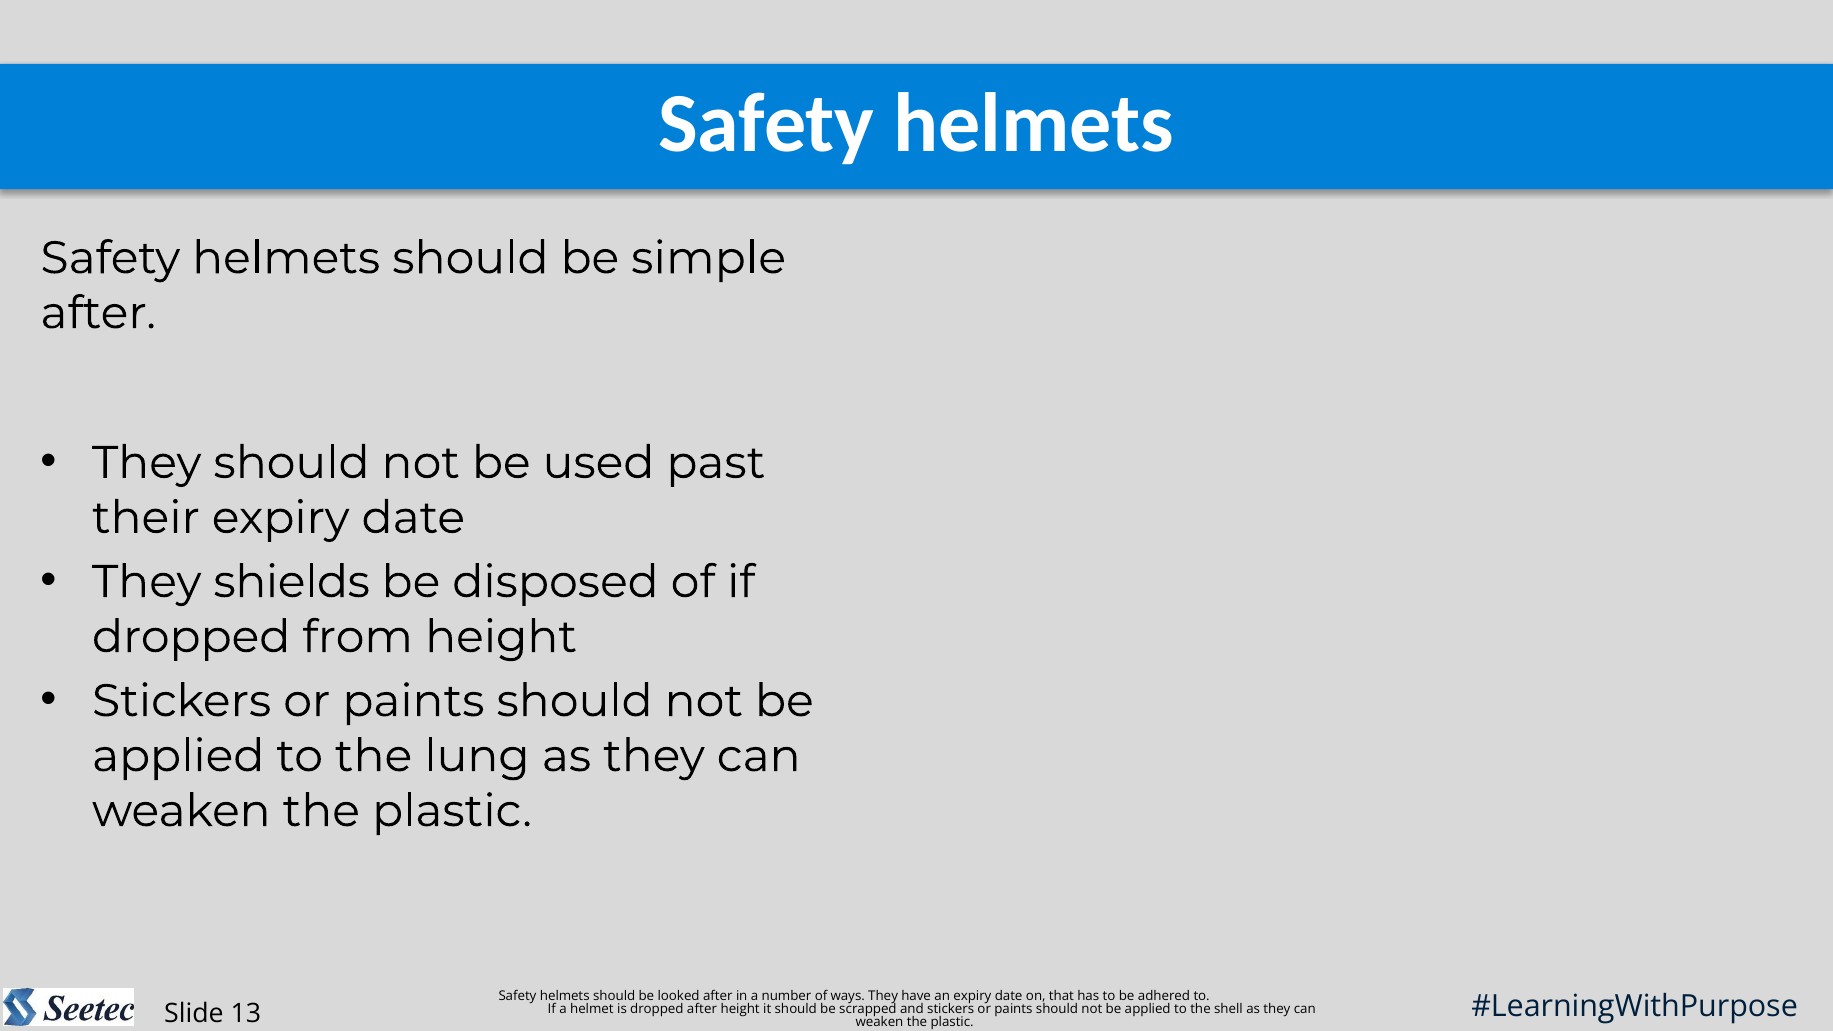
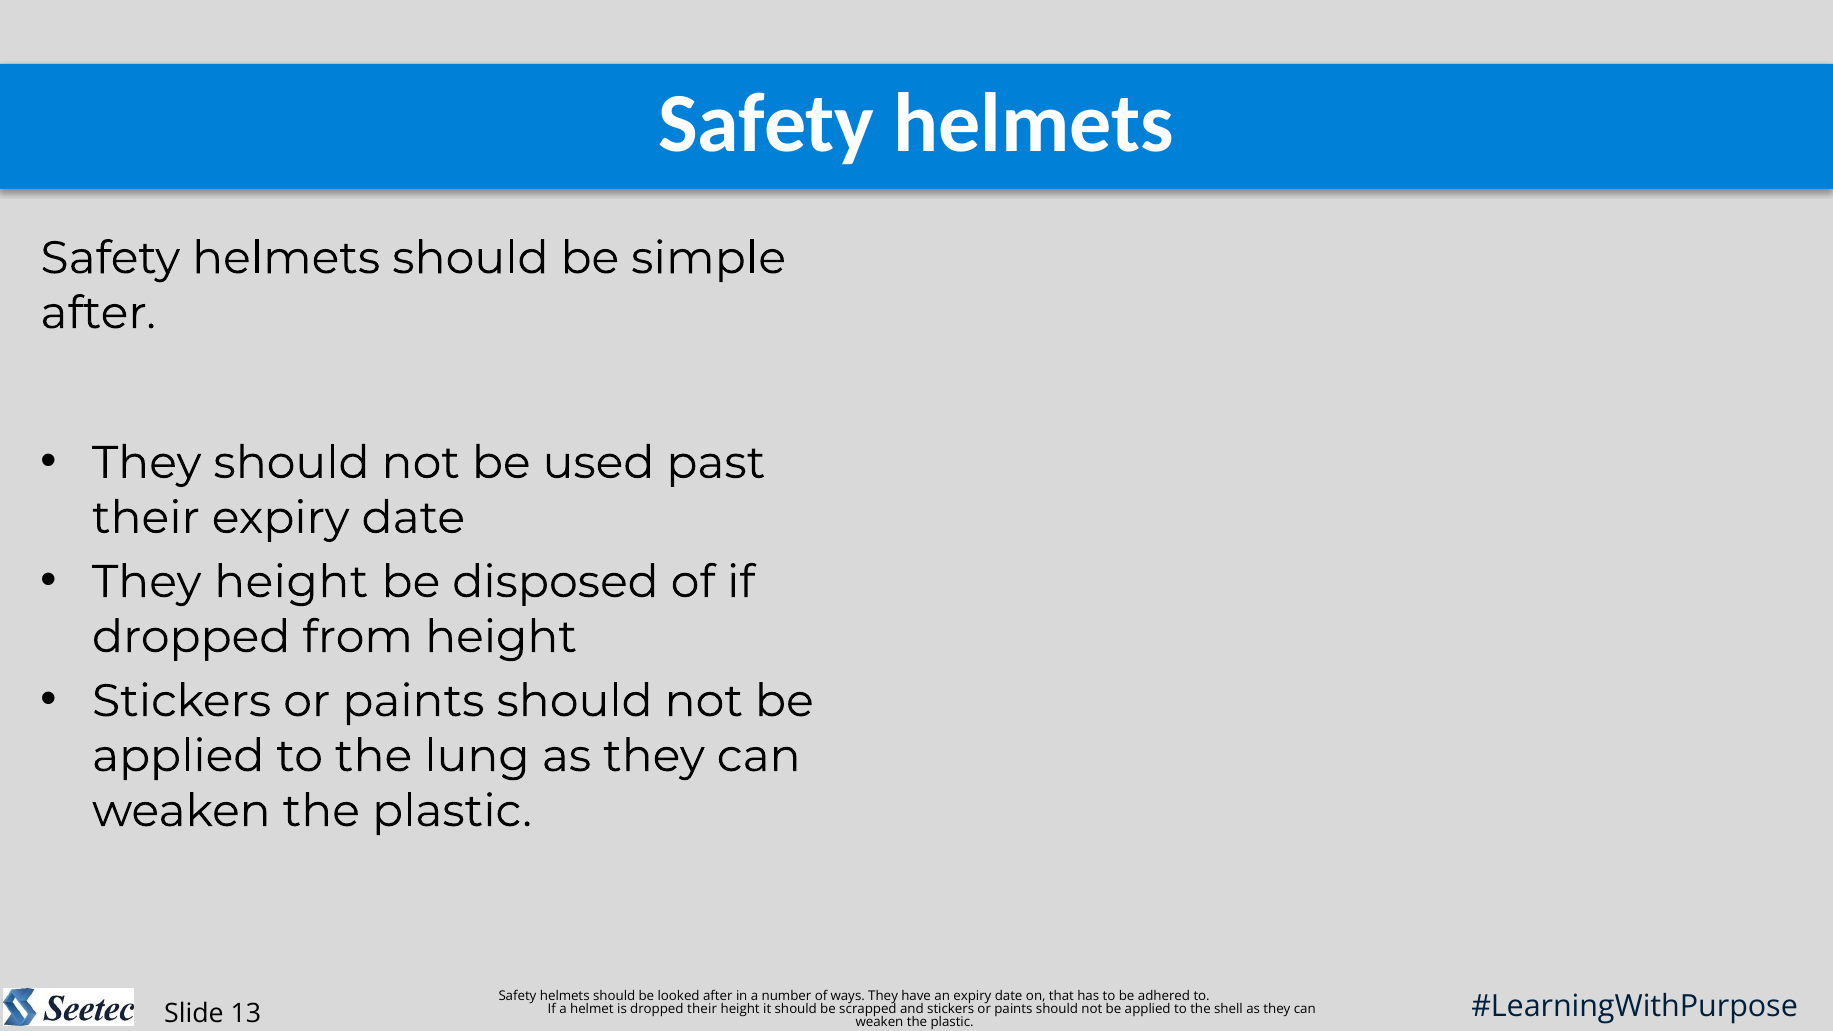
They shields: shields -> height
dropped after: after -> their
